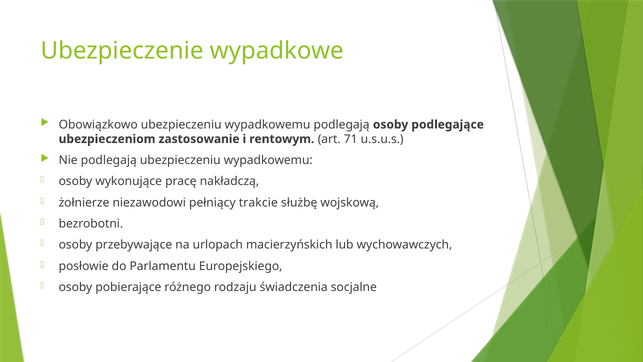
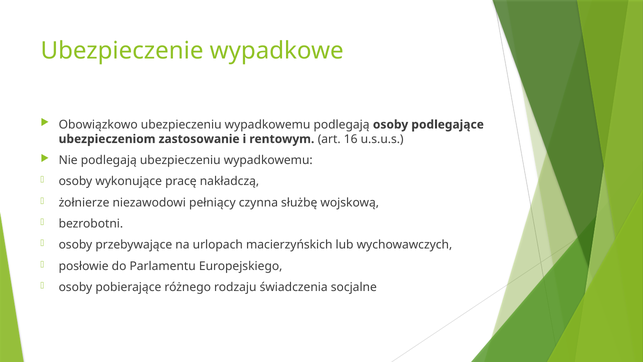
71: 71 -> 16
trakcie: trakcie -> czynna
